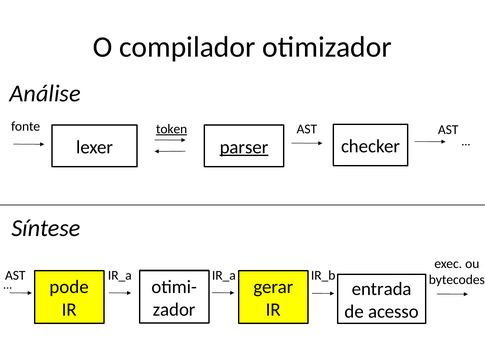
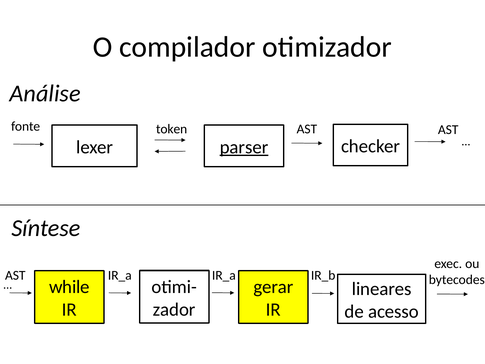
token underline: present -> none
pode: pode -> while
entrada: entrada -> lineares
